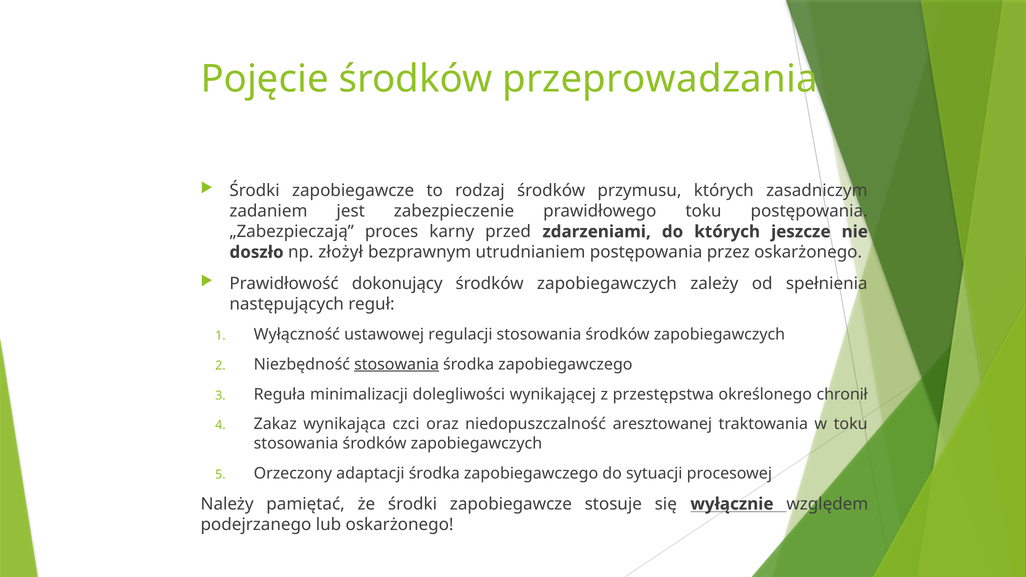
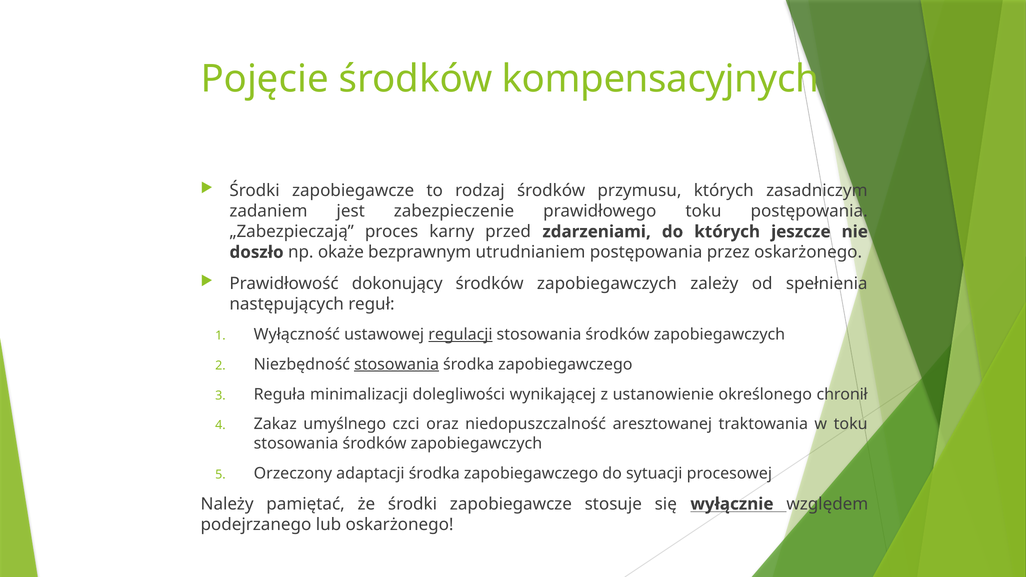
przeprowadzania: przeprowadzania -> kompensacyjnych
złożył: złożył -> okaże
regulacji underline: none -> present
przestępstwa: przestępstwa -> ustanowienie
wynikająca: wynikająca -> umyślnego
